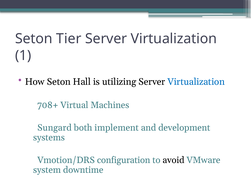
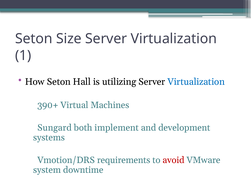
Tier: Tier -> Size
708+: 708+ -> 390+
configuration: configuration -> requirements
avoid colour: black -> red
